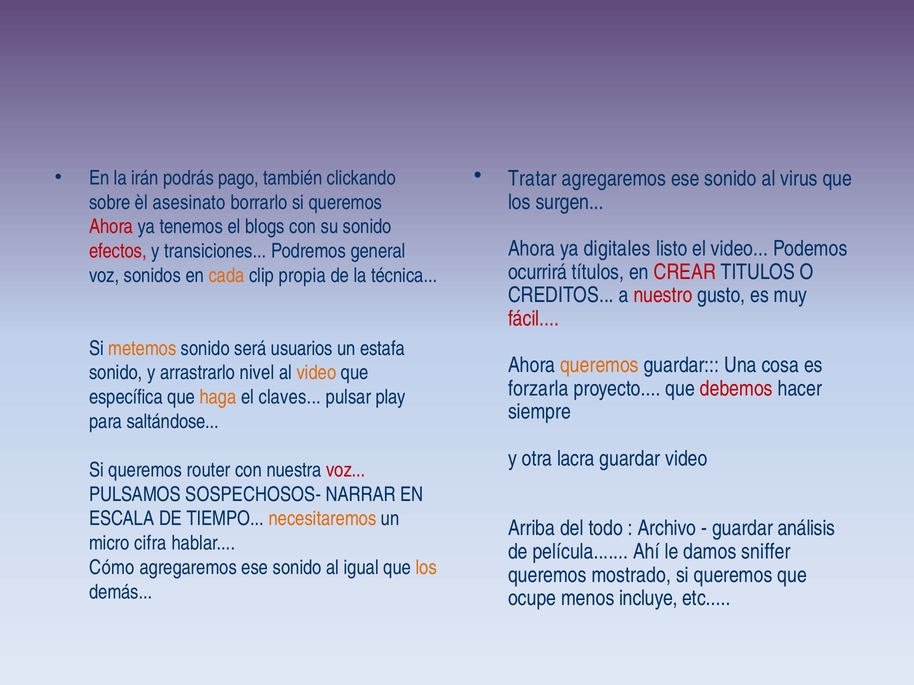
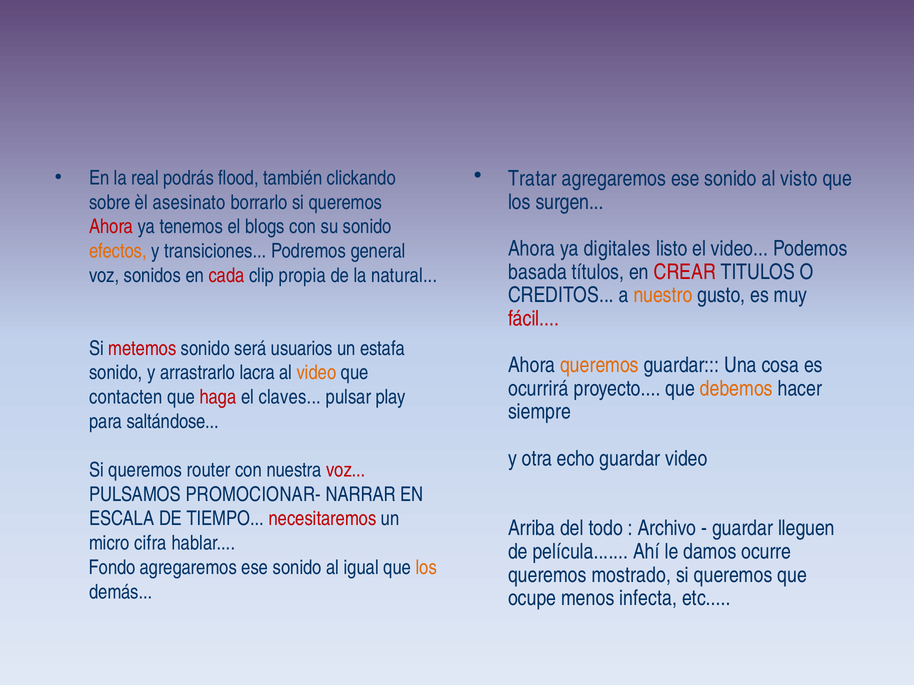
virus: virus -> visto
irán: irán -> real
pago: pago -> flood
efectos colour: red -> orange
ocurrirá: ocurrirá -> basada
cada colour: orange -> red
técnica: técnica -> natural
nuestro colour: red -> orange
metemos colour: orange -> red
nivel: nivel -> lacra
forzarla: forzarla -> ocurrirá
debemos colour: red -> orange
específica: específica -> contacten
haga colour: orange -> red
lacra: lacra -> echo
SOSPECHOSOS-: SOSPECHOSOS- -> PROMOCIONAR-
necesitaremos colour: orange -> red
análisis: análisis -> lleguen
sniffer: sniffer -> ocurre
Cómo: Cómo -> Fondo
incluye: incluye -> infecta
